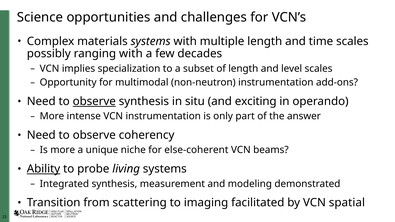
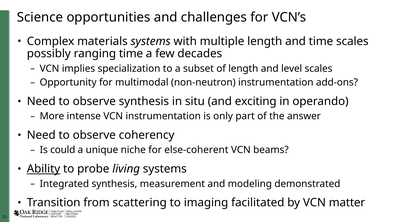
ranging with: with -> time
observe at (94, 101) underline: present -> none
Is more: more -> could
spatial: spatial -> matter
